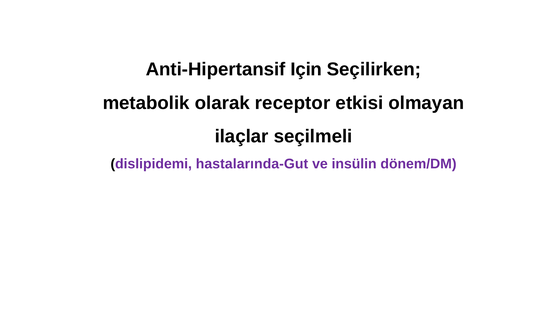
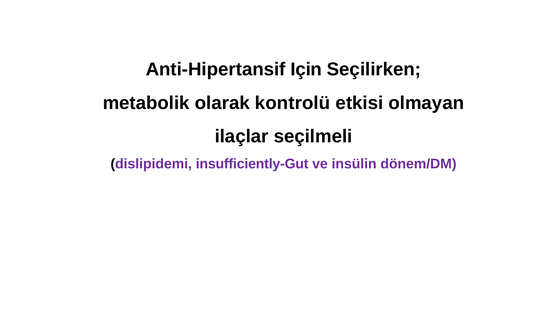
receptor: receptor -> kontrolü
hastalarında-Gut: hastalarında-Gut -> insufficiently-Gut
